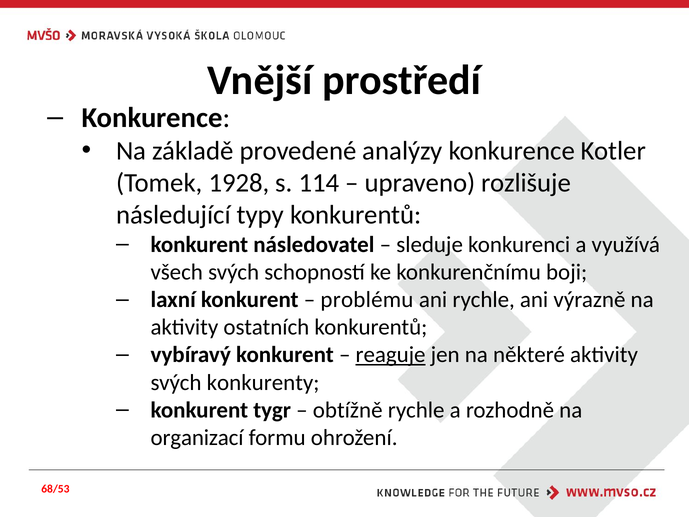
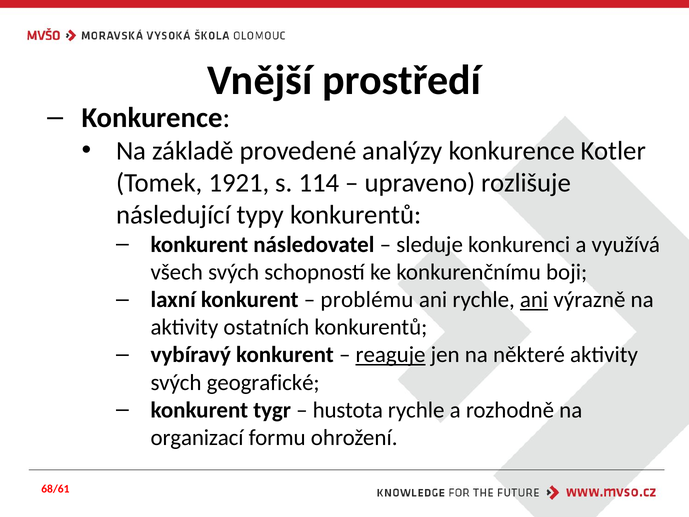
1928: 1928 -> 1921
ani at (534, 300) underline: none -> present
konkurenty: konkurenty -> geografické
obtížně: obtížně -> hustota
68/53: 68/53 -> 68/61
